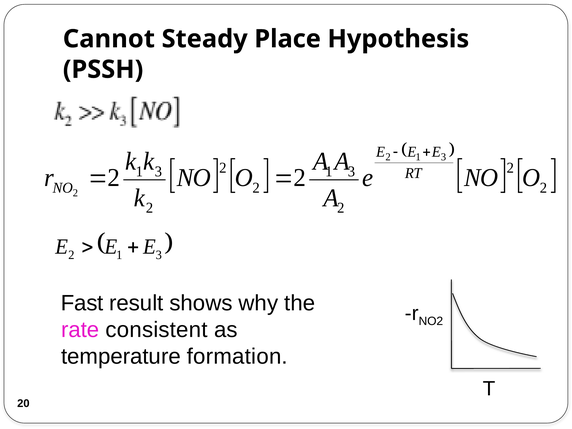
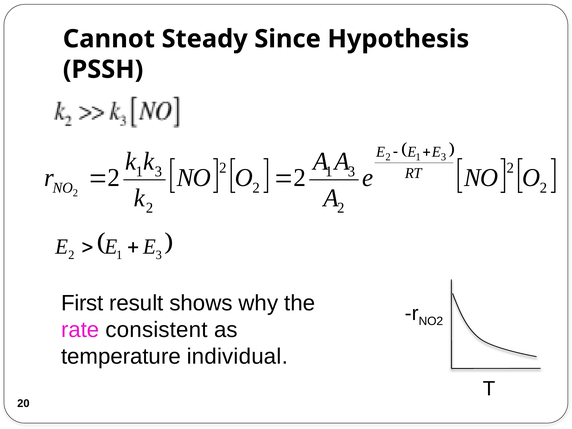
Place: Place -> Since
Fast: Fast -> First
formation: formation -> individual
